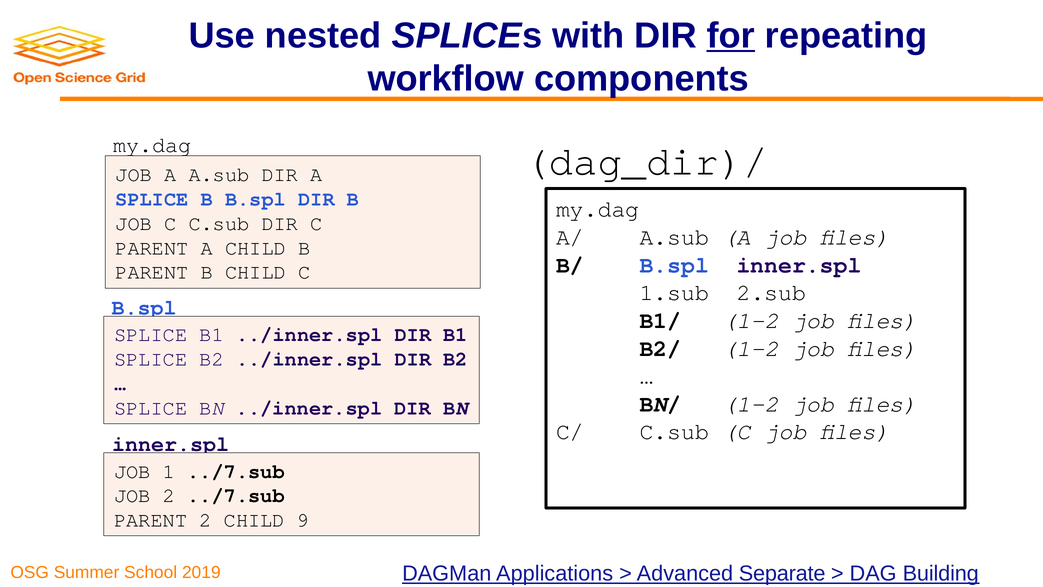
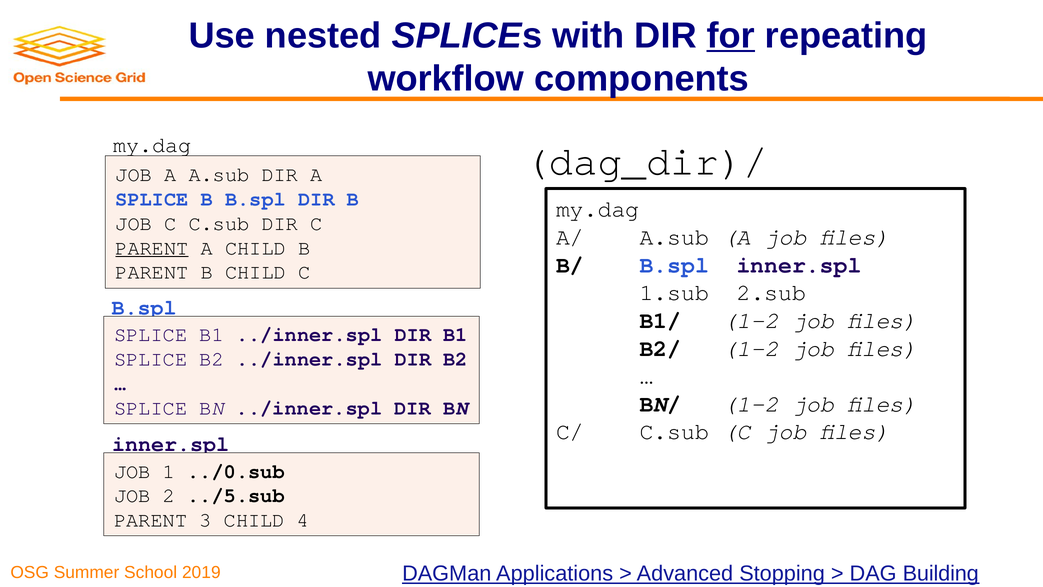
PARENT at (152, 248) underline: none -> present
1 ../7.sub: ../7.sub -> ../0.sub
2 ../7.sub: ../7.sub -> ../5.sub
PARENT 2: 2 -> 3
9: 9 -> 4
Separate: Separate -> Stopping
